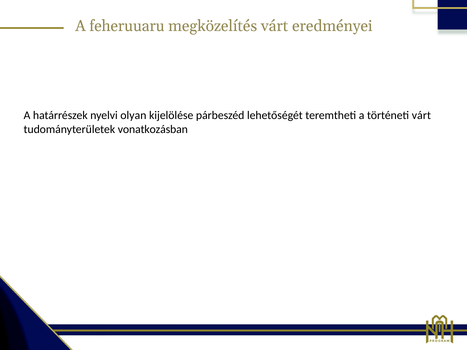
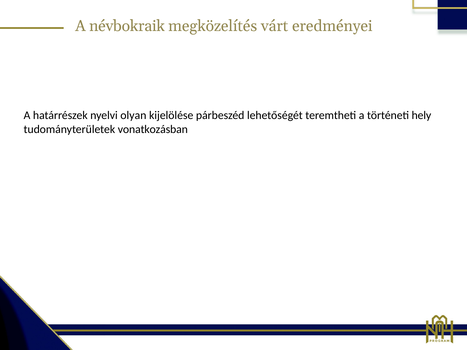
feheruuaru: feheruuaru -> névbokraik
történeti várt: várt -> hely
